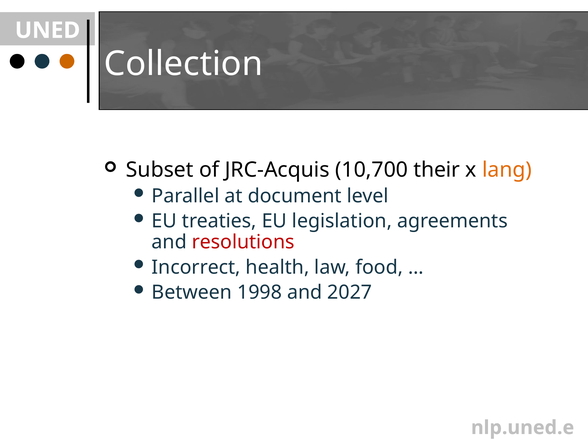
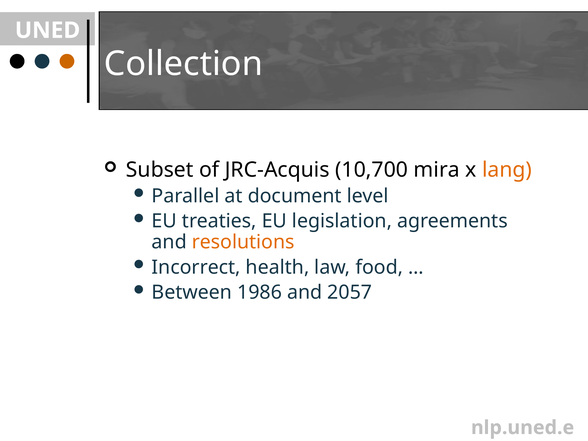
their: their -> mira
resolutions colour: red -> orange
1998: 1998 -> 1986
2027: 2027 -> 2057
